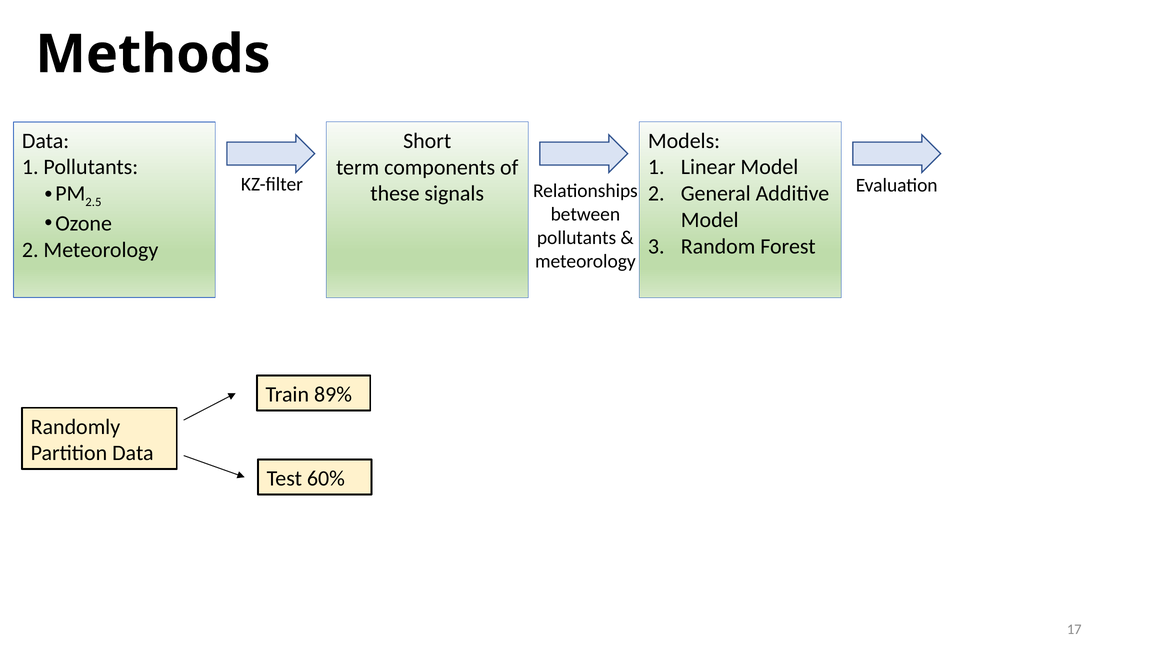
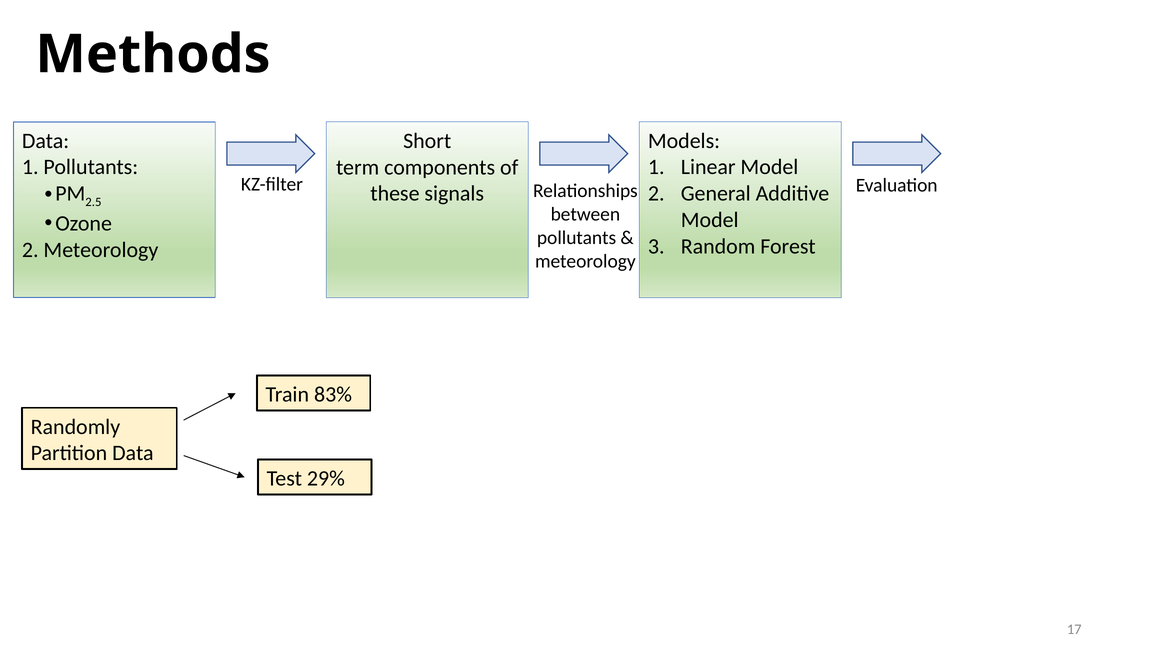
89%: 89% -> 83%
60%: 60% -> 29%
